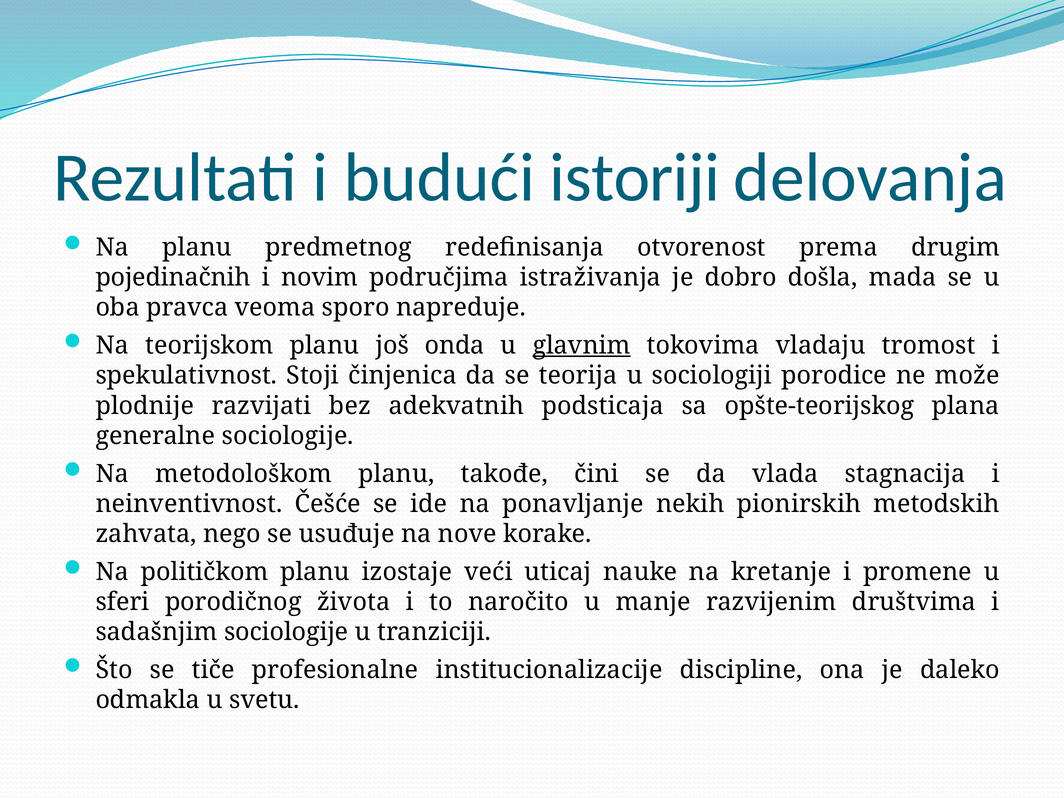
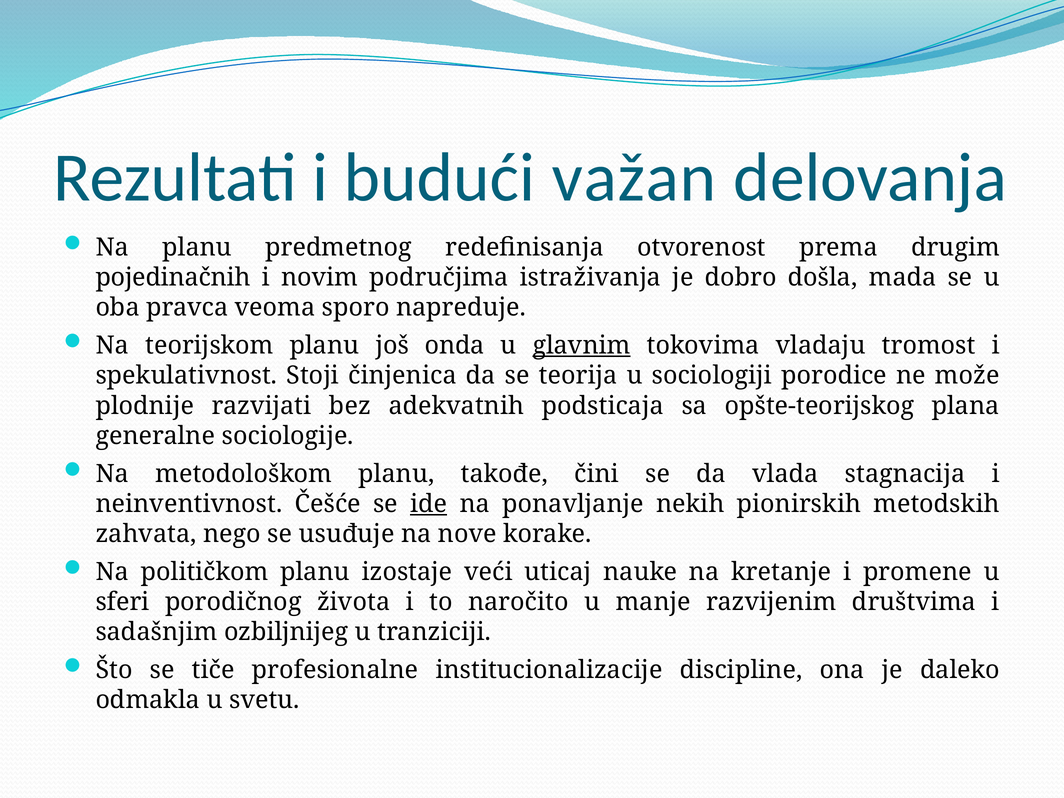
istoriji: istoriji -> važan
ide underline: none -> present
sadašnjim sociologije: sociologije -> ozbiljnijeg
